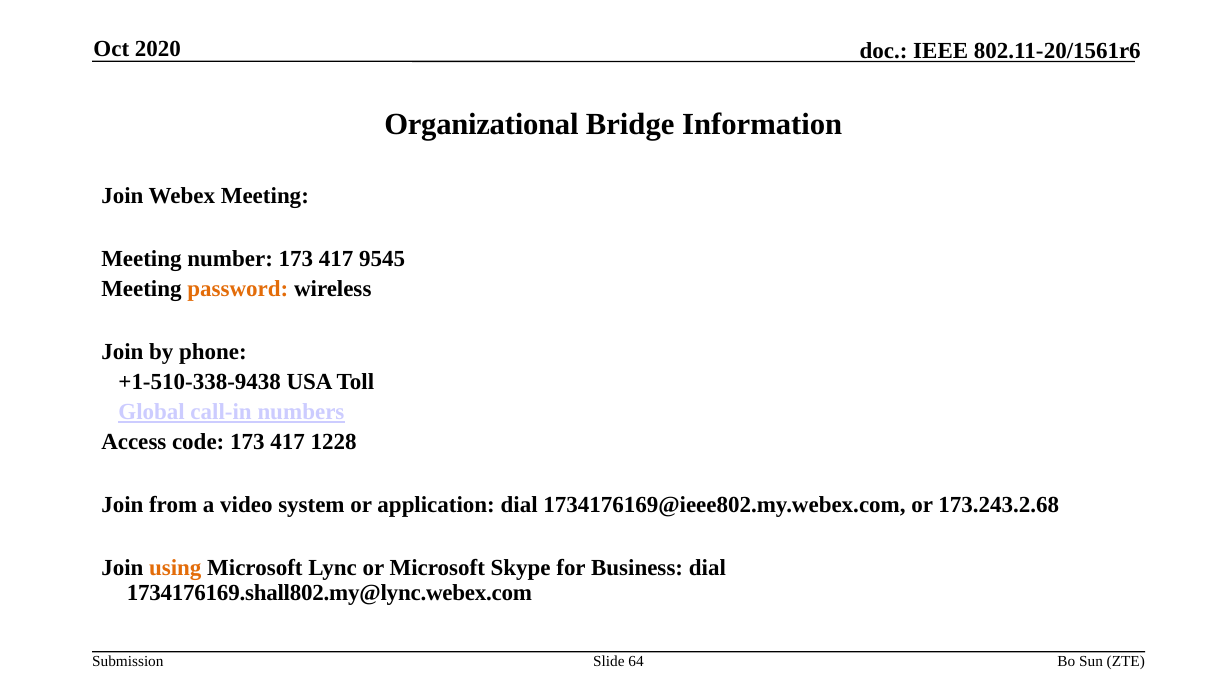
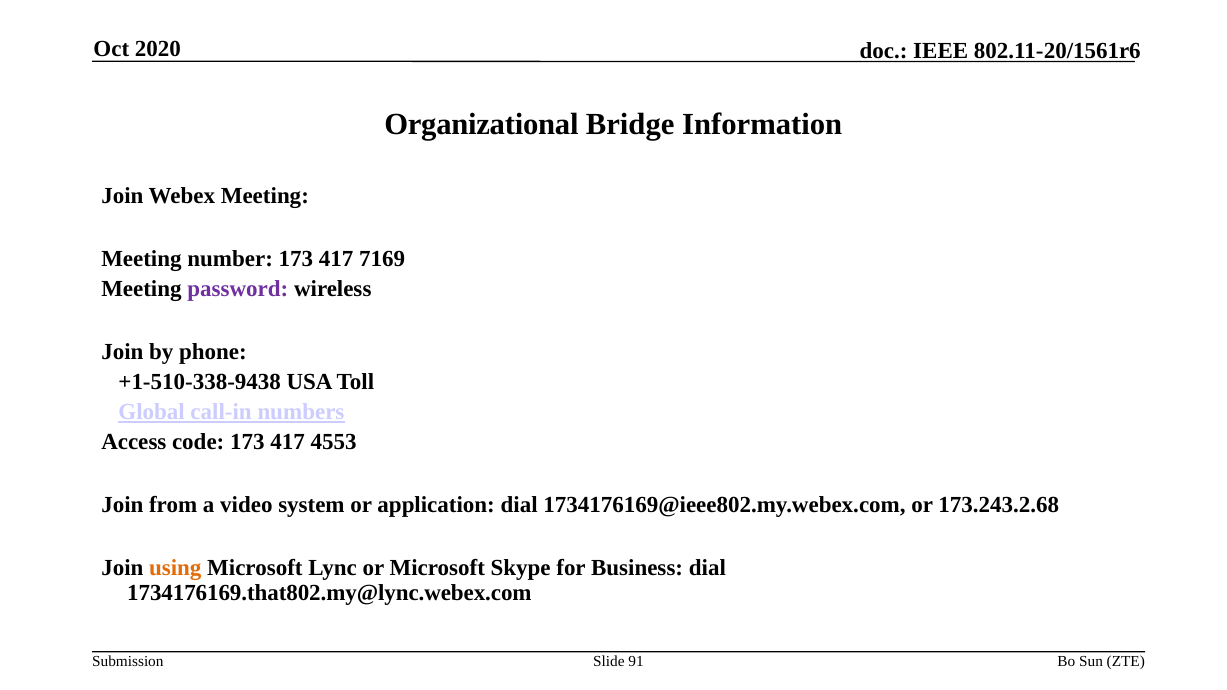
9545: 9545 -> 7169
password colour: orange -> purple
1228: 1228 -> 4553
1734176169.shall802.my@lync.webex.com: 1734176169.shall802.my@lync.webex.com -> 1734176169.that802.my@lync.webex.com
64: 64 -> 91
